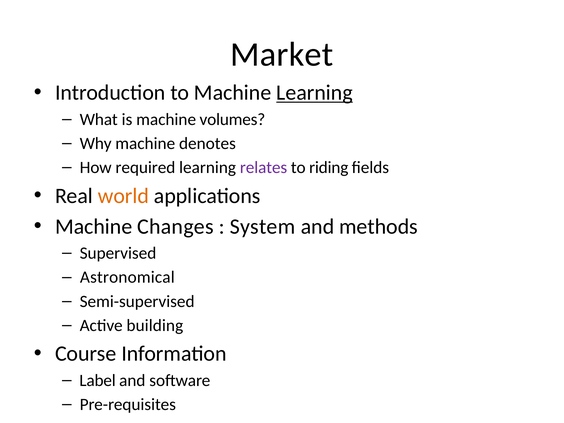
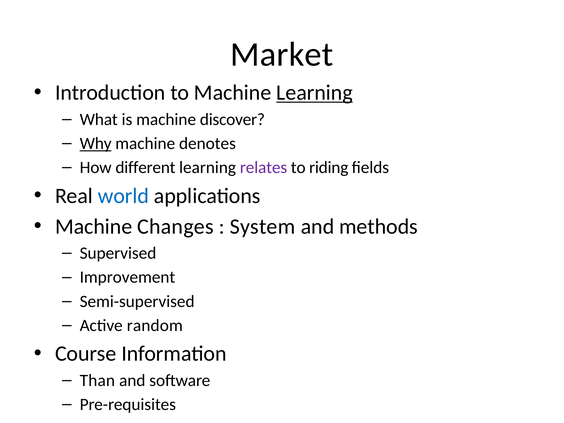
volumes: volumes -> discover
Why underline: none -> present
required: required -> different
world colour: orange -> blue
Astronomical: Astronomical -> Improvement
building: building -> random
Label: Label -> Than
